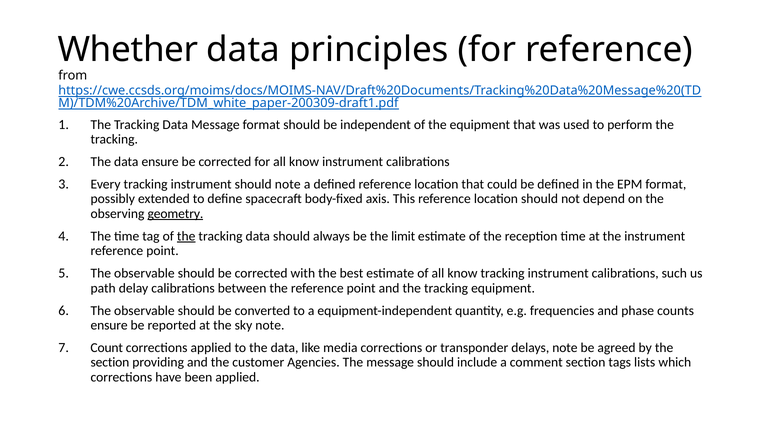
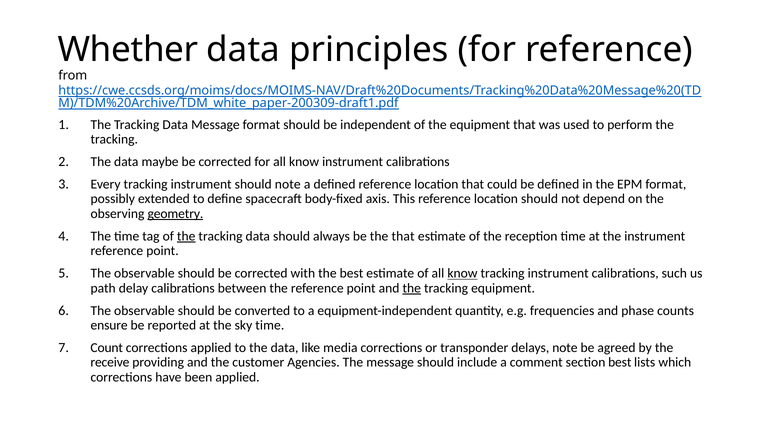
data ensure: ensure -> maybe
the limit: limit -> that
know at (462, 274) underline: none -> present
the at (412, 288) underline: none -> present
sky note: note -> time
section at (110, 363): section -> receive
section tags: tags -> best
